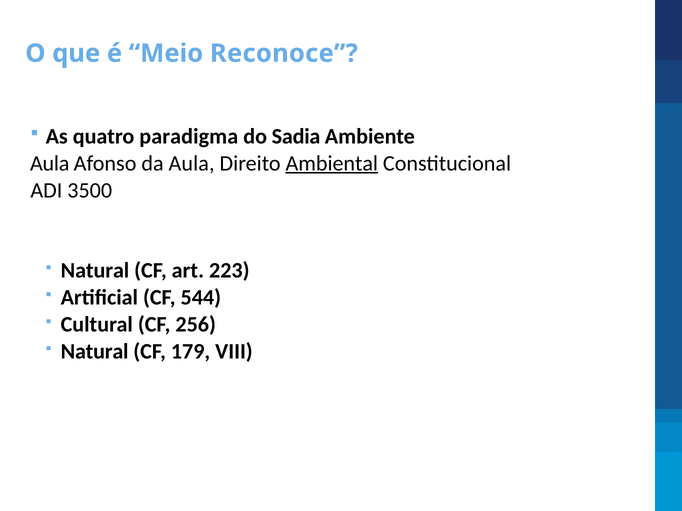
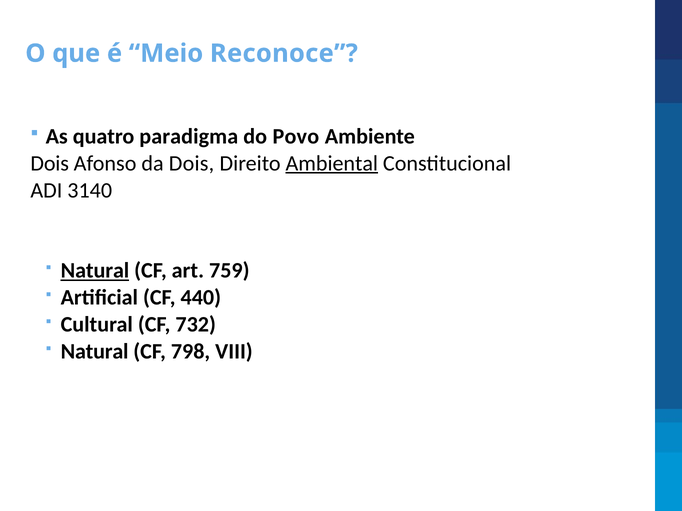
Sadia: Sadia -> Povo
Aula at (50, 164): Aula -> Dois
da Aula: Aula -> Dois
3500: 3500 -> 3140
Natural at (95, 271) underline: none -> present
223: 223 -> 759
544: 544 -> 440
256: 256 -> 732
179: 179 -> 798
